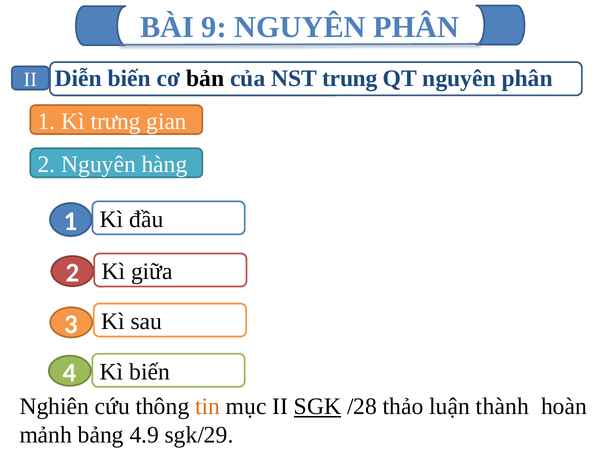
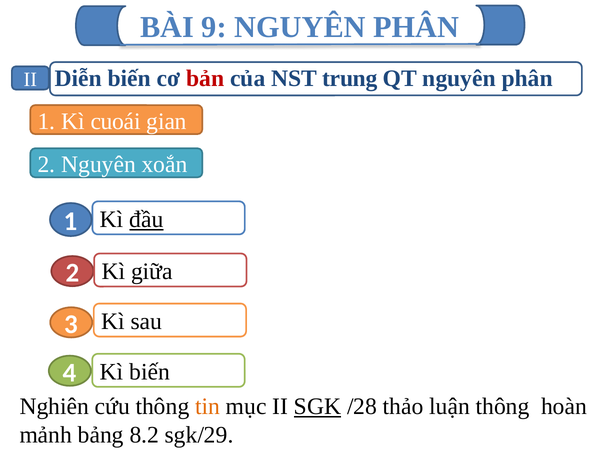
bản colour: black -> red
trưng: trưng -> cuoái
hàng: hàng -> xoắn
đầu underline: none -> present
luận thành: thành -> thông
4.9: 4.9 -> 8.2
